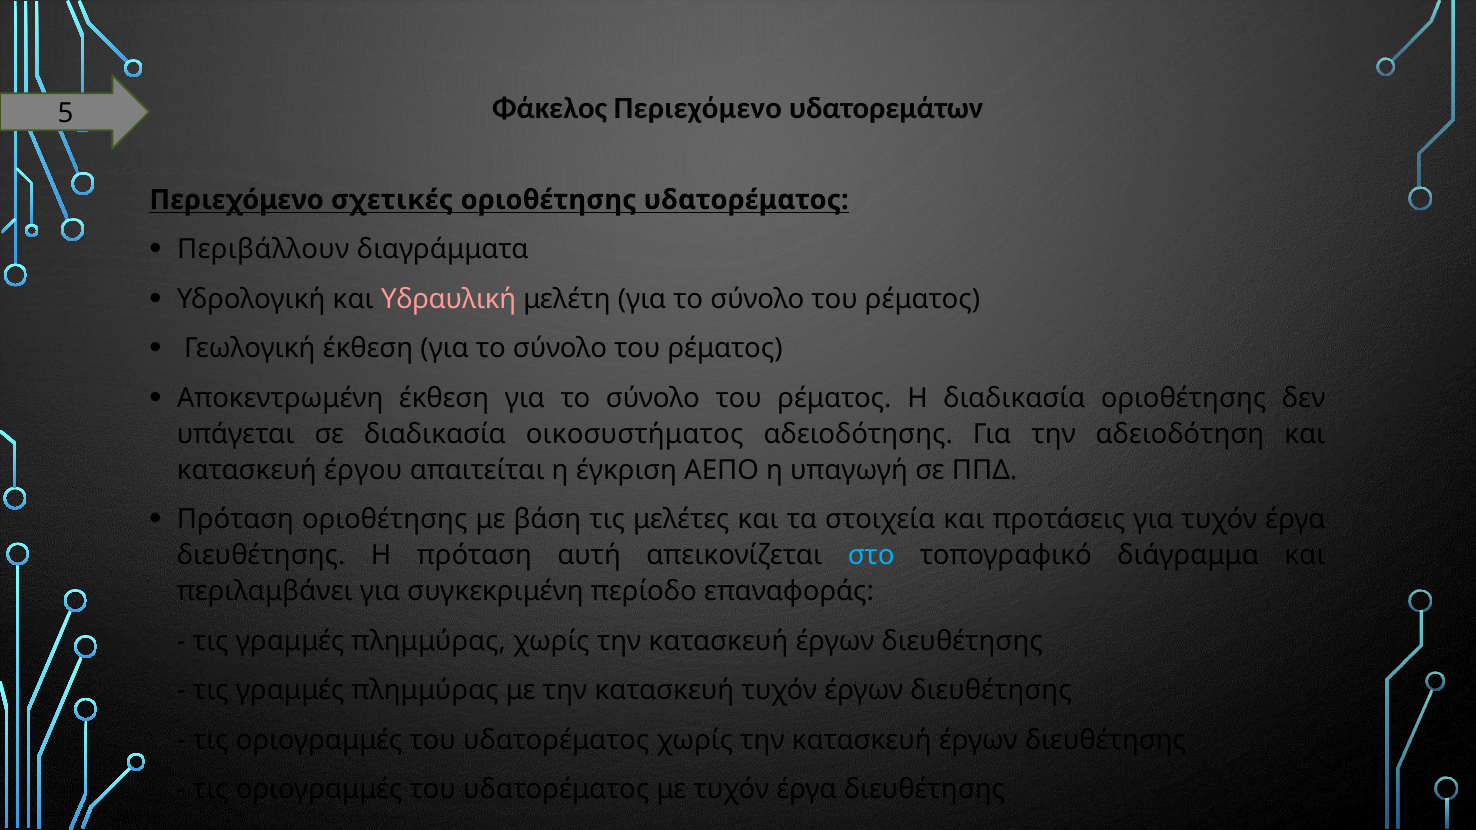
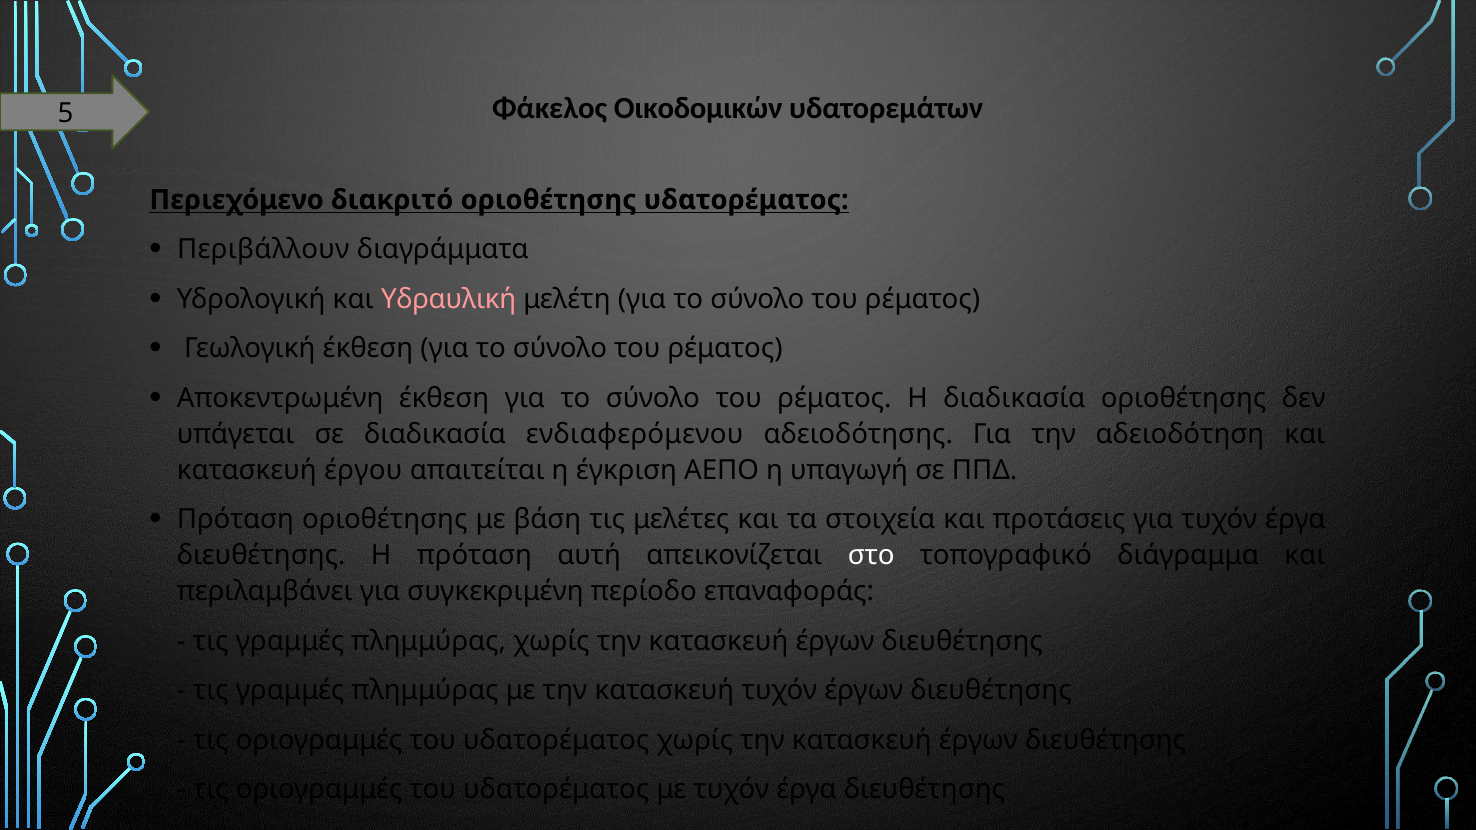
Φάκελος Περιεχόμενο: Περιεχόμενο -> Οικοδομικών
σχετικές: σχετικές -> διακριτό
οικοσυστήματος: οικοσυστήματος -> ενδιαφερόμενου
στο colour: light blue -> white
